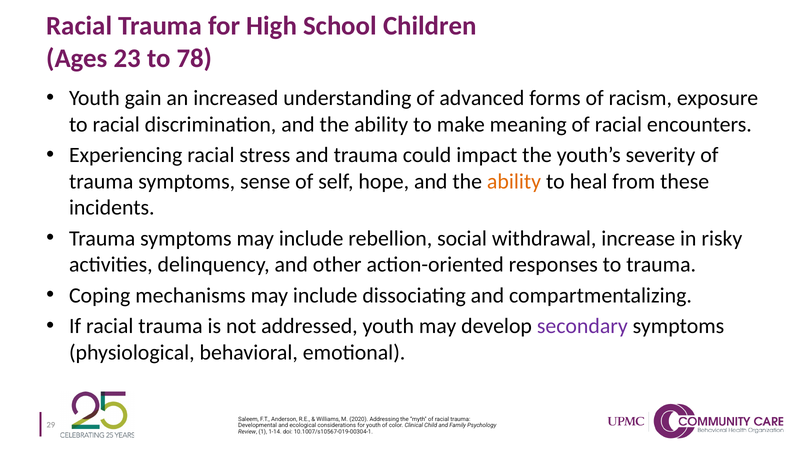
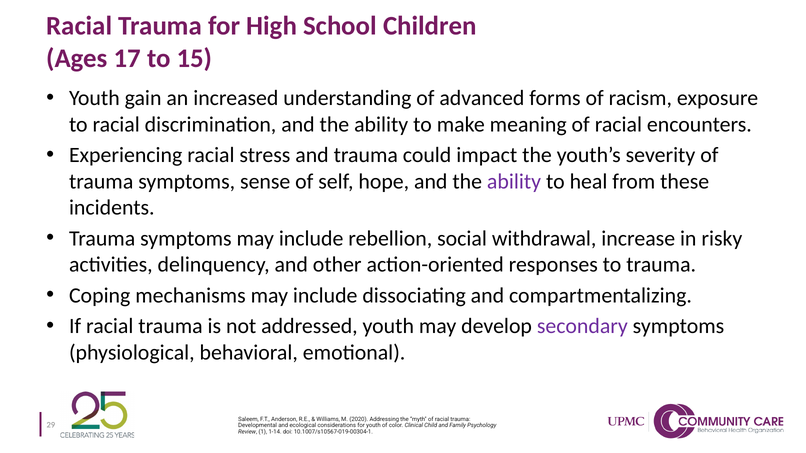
23: 23 -> 17
78: 78 -> 15
ability at (514, 182) colour: orange -> purple
